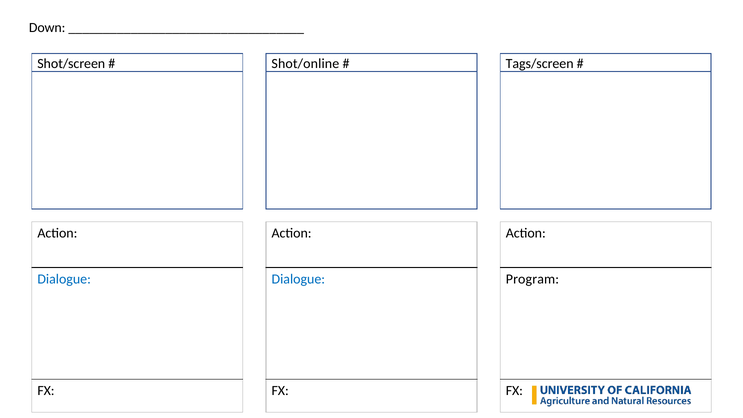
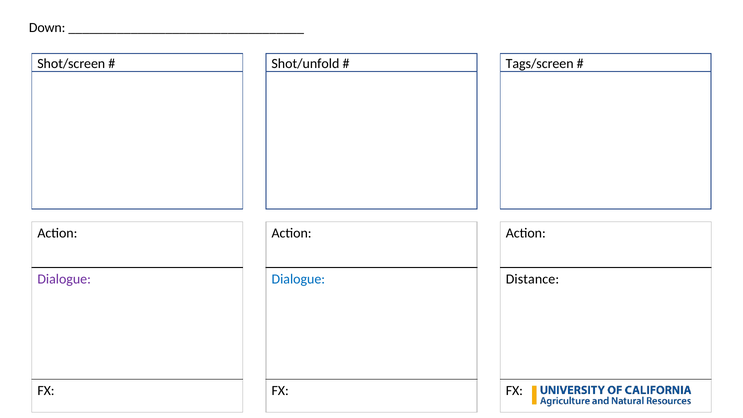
Shot/online: Shot/online -> Shot/unfold
Dialogue at (64, 279) colour: blue -> purple
Program: Program -> Distance
